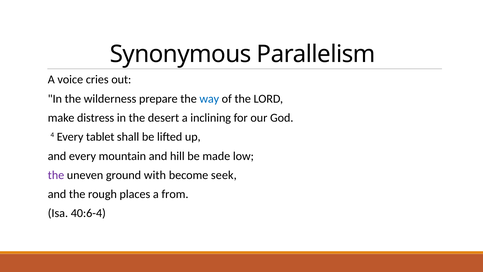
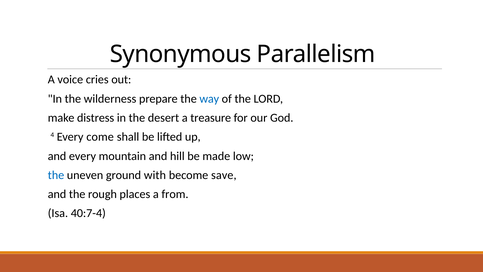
inclining: inclining -> treasure
tablet: tablet -> come
the at (56, 175) colour: purple -> blue
seek: seek -> save
40:6-4: 40:6-4 -> 40:7-4
